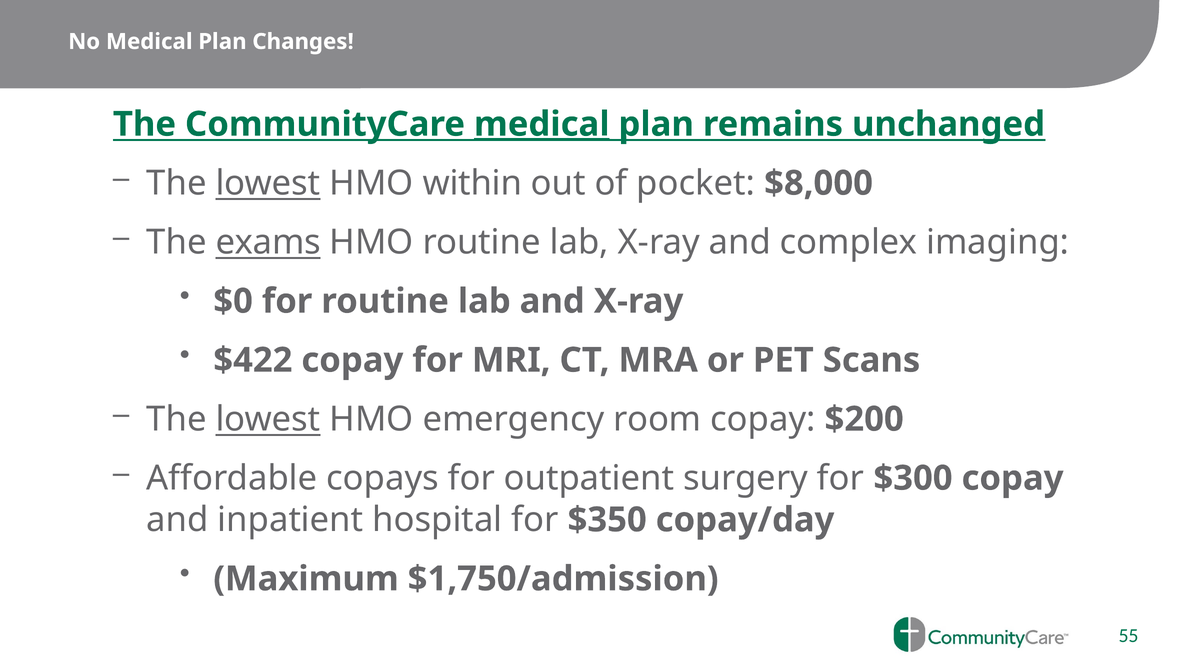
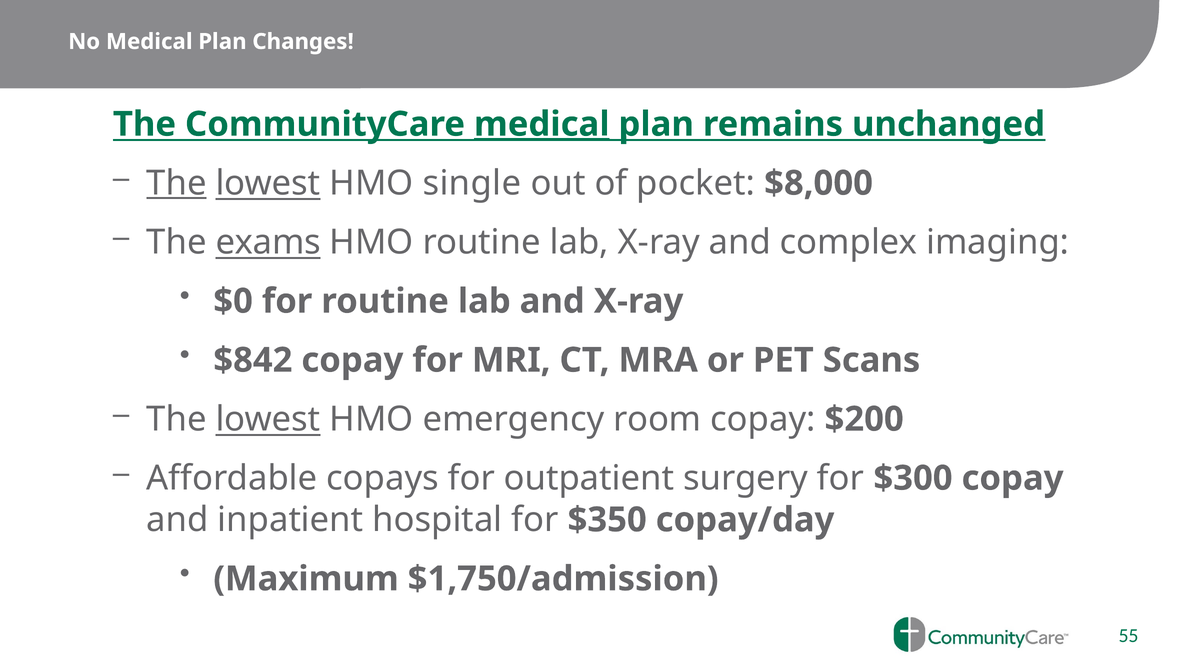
The at (177, 183) underline: none -> present
within: within -> single
$422: $422 -> $842
